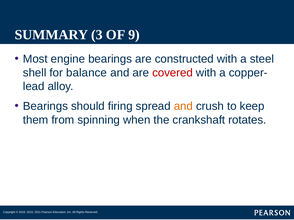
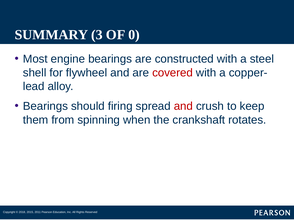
9: 9 -> 0
balance: balance -> flywheel
and at (183, 106) colour: orange -> red
